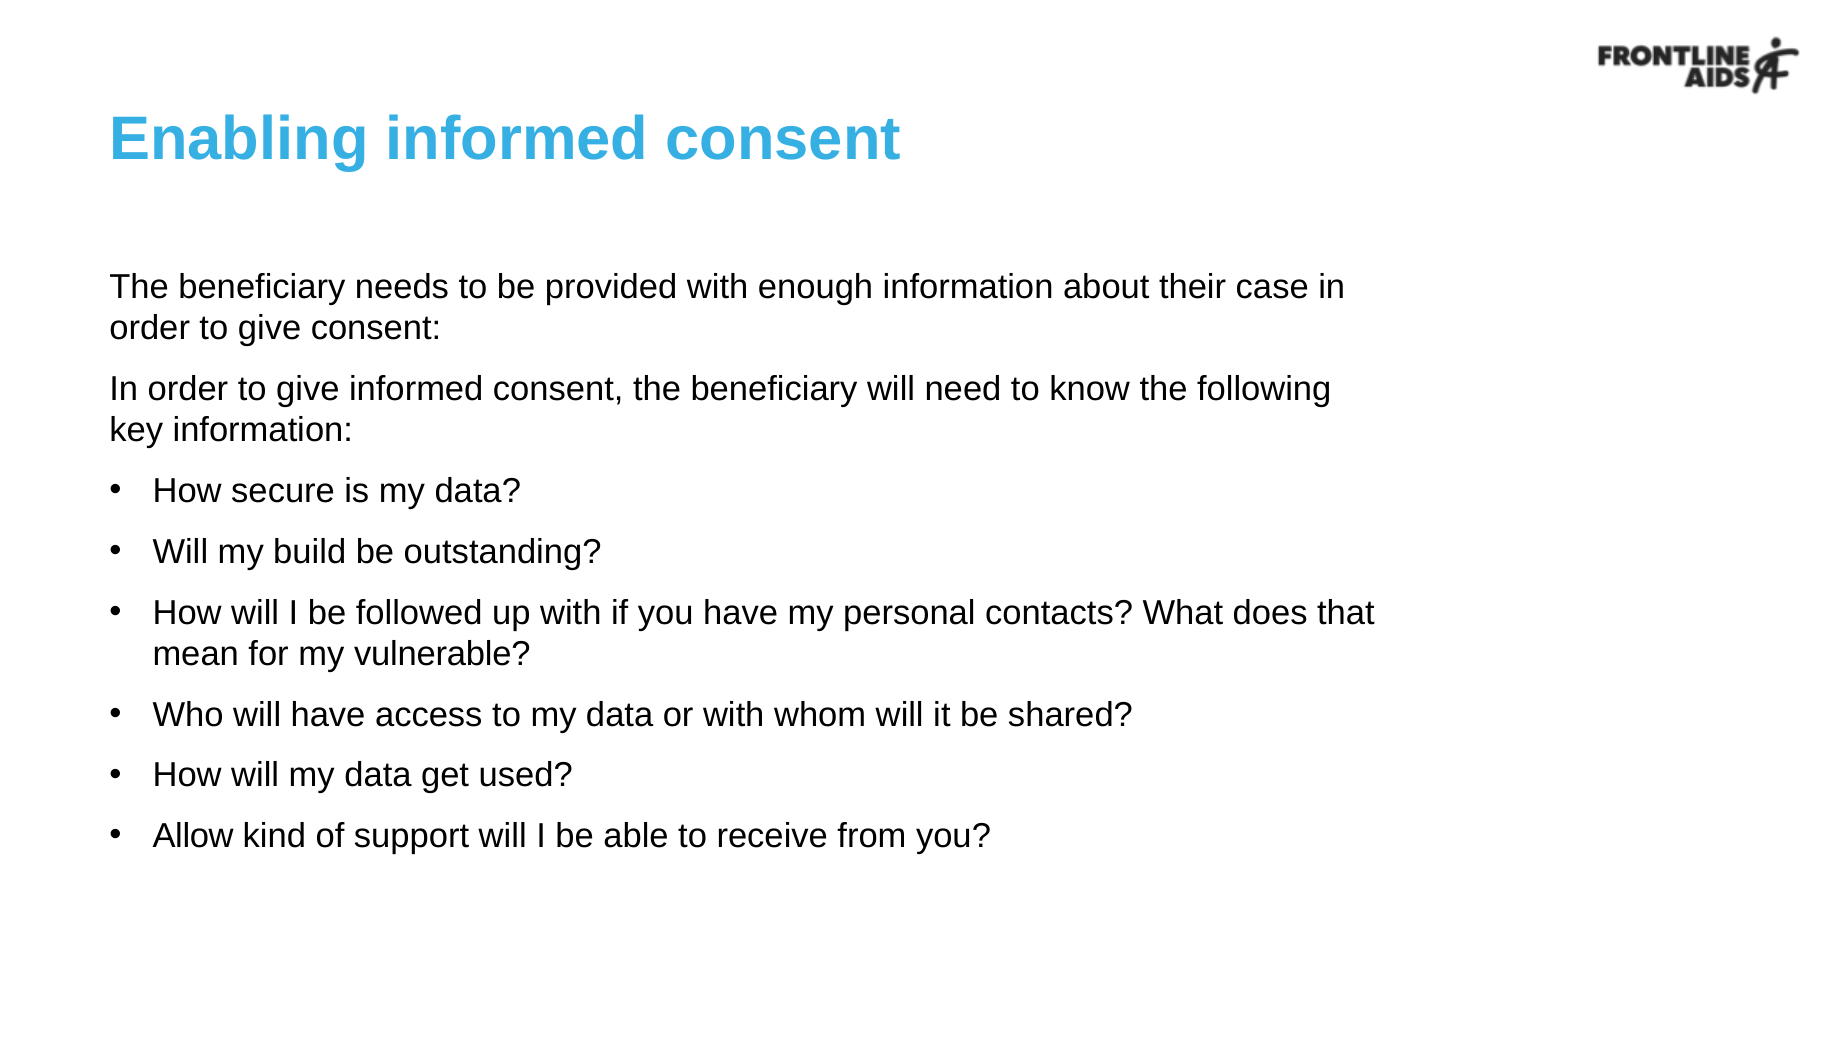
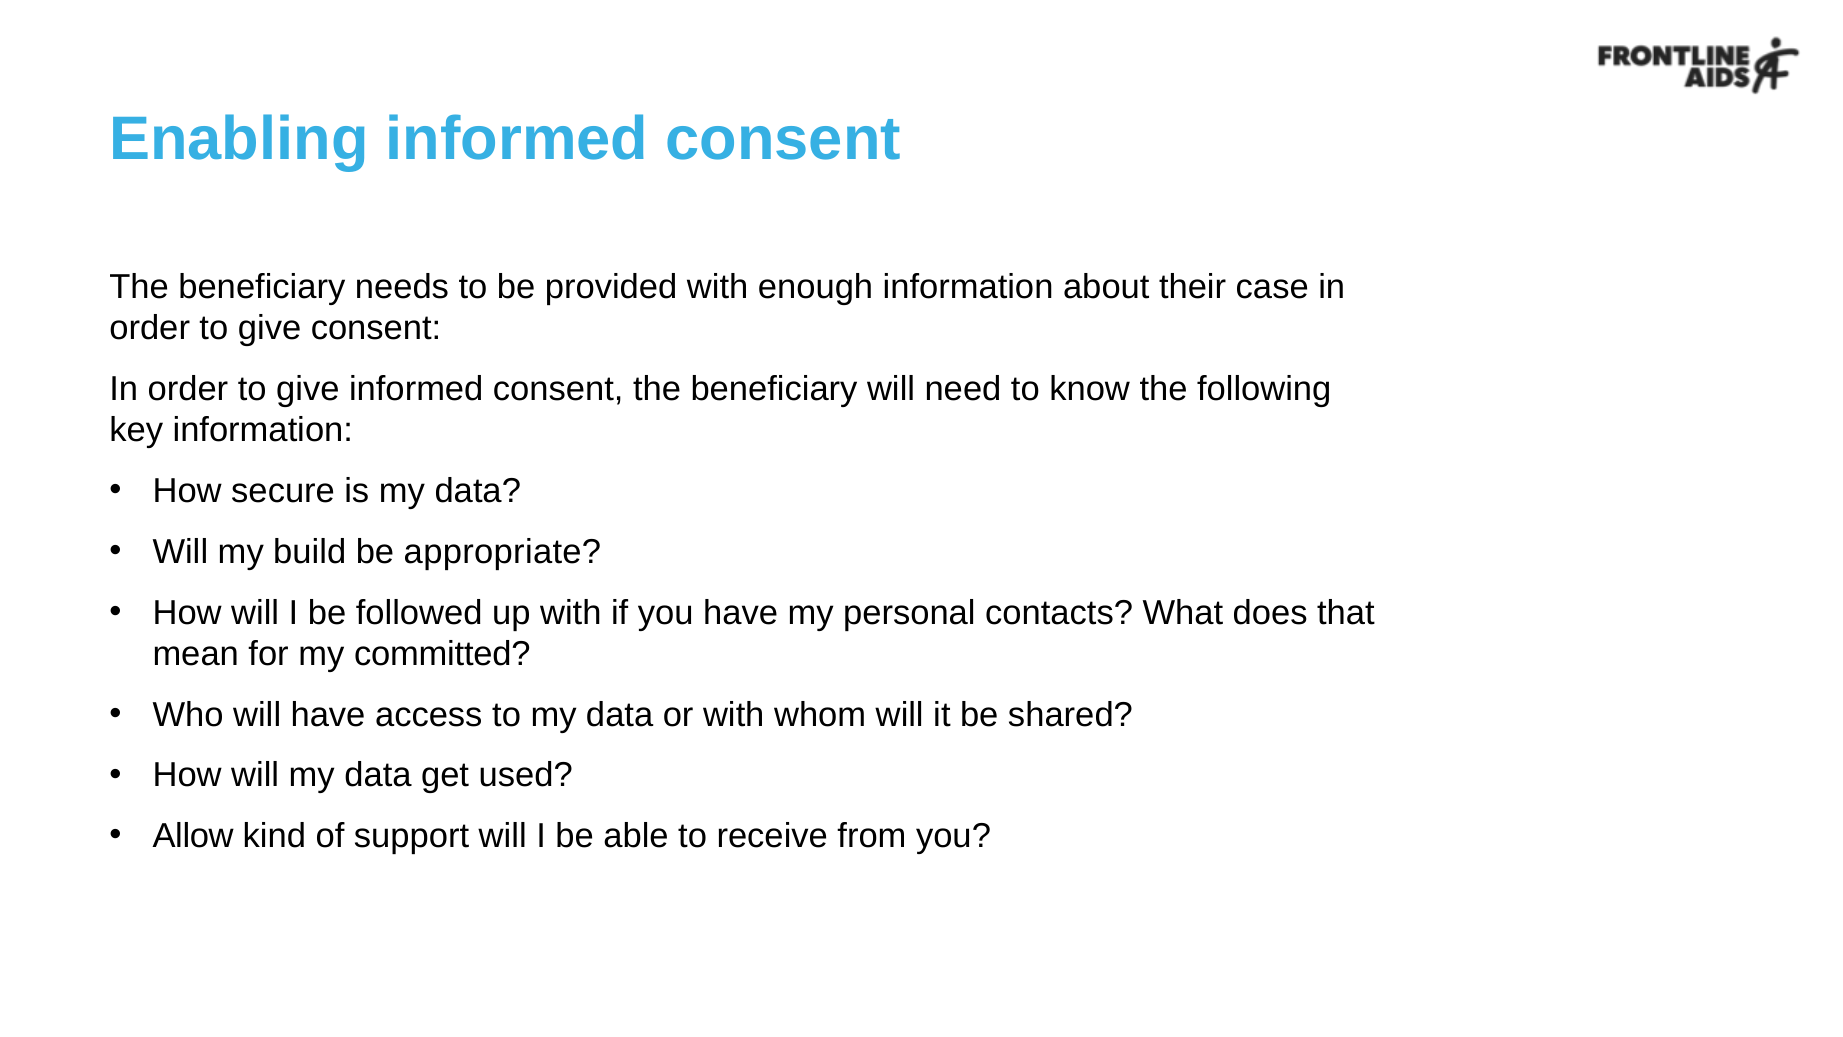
outstanding: outstanding -> appropriate
vulnerable: vulnerable -> committed
